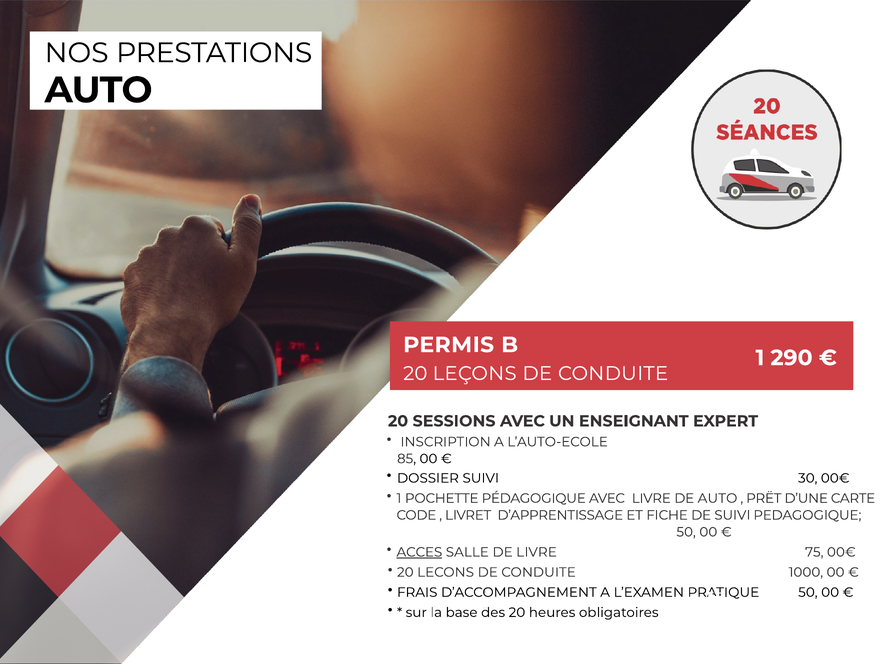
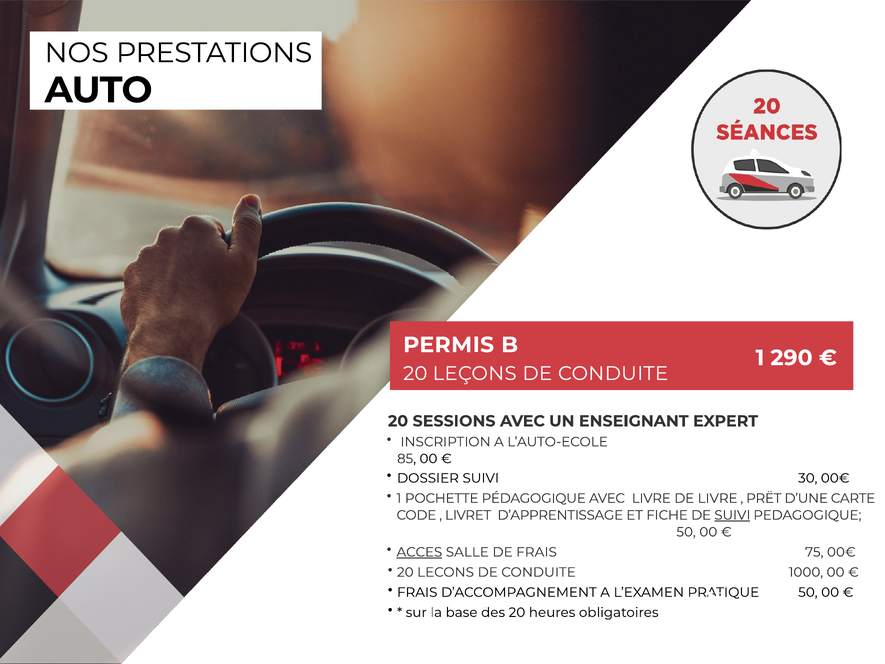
DE AUTO: AUTO -> LIVRE
SUIVI at (732, 515) underline: none -> present
DE LIVRE: LIVRE -> FRAIS
